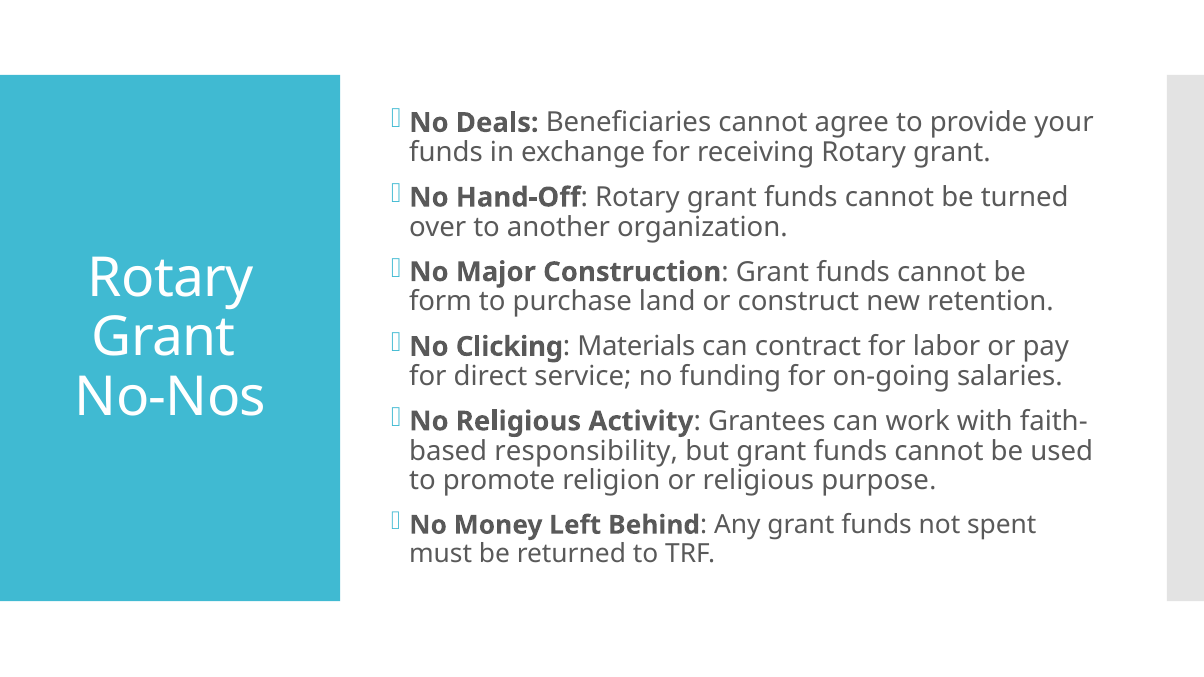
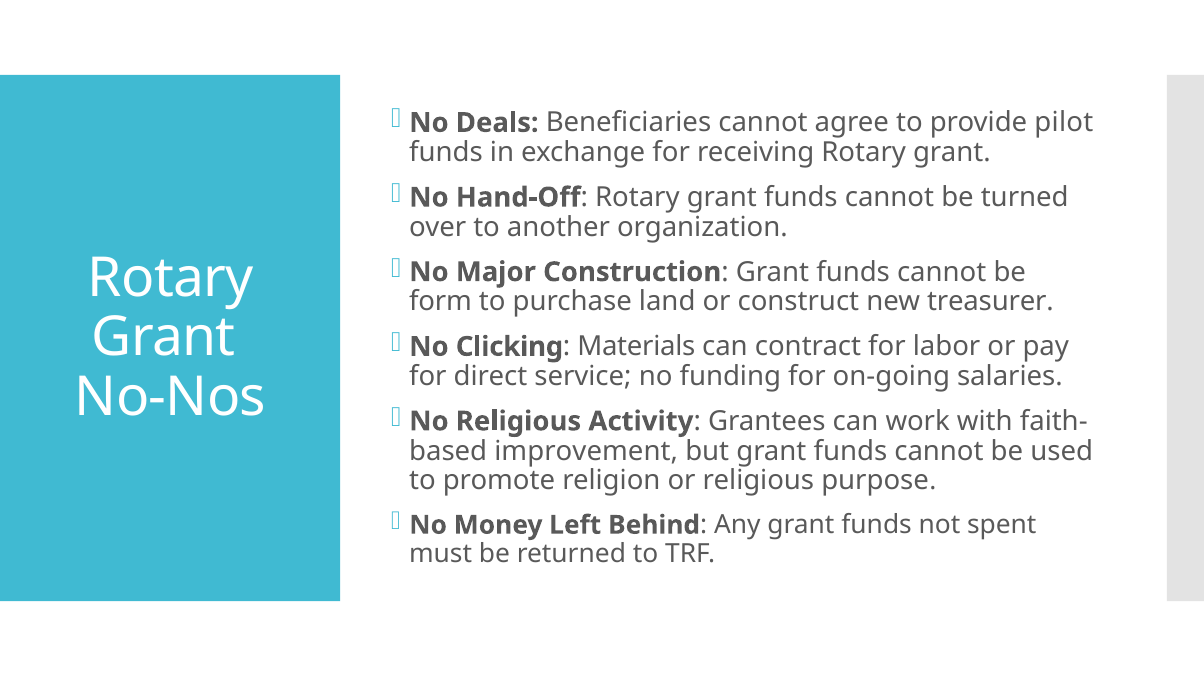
your: your -> pilot
retention: retention -> treasurer
responsibility: responsibility -> improvement
